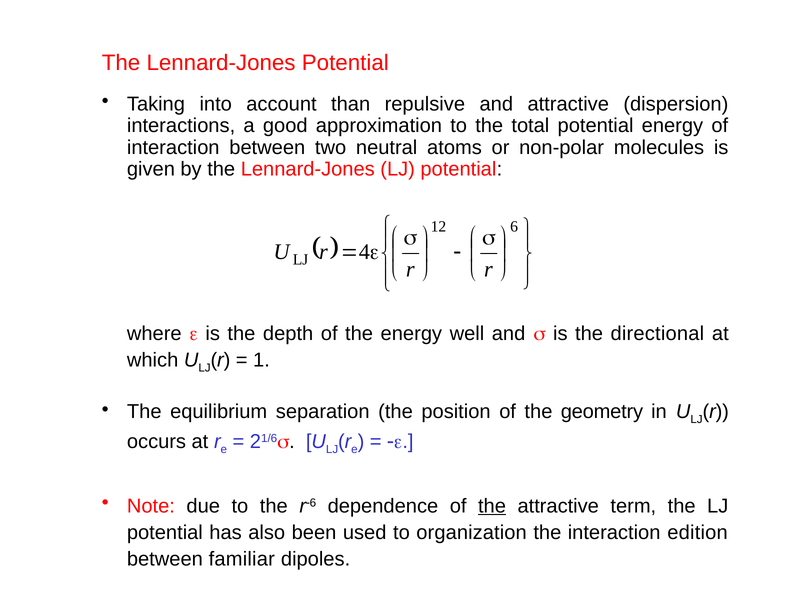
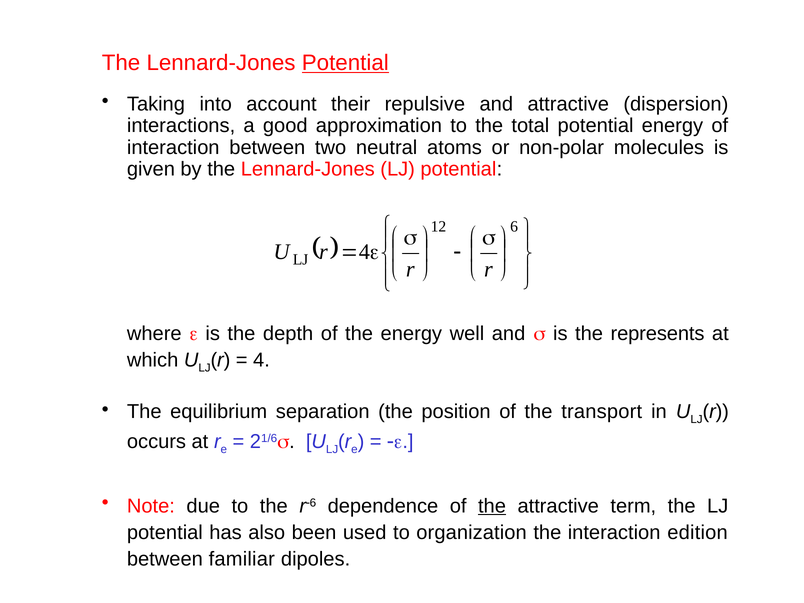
Potential at (345, 63) underline: none -> present
than: than -> their
directional: directional -> represents
1 at (261, 360): 1 -> 4
geometry: geometry -> transport
